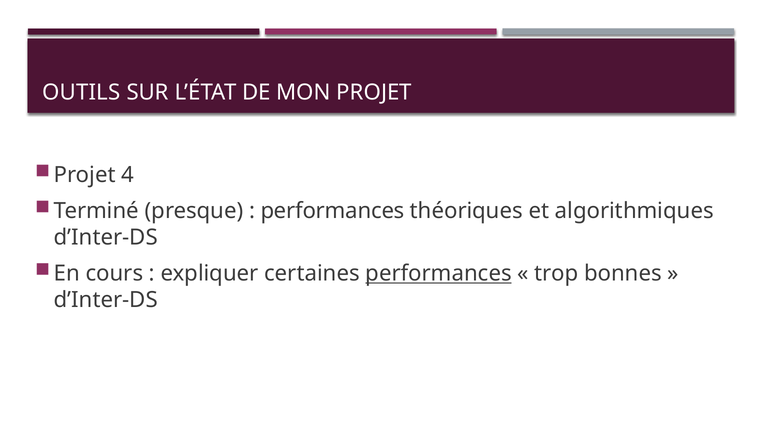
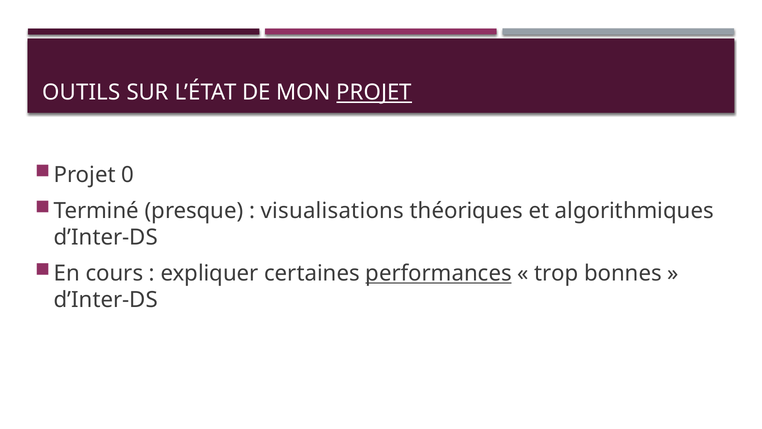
PROJET at (374, 93) underline: none -> present
4: 4 -> 0
performances at (333, 211): performances -> visualisations
